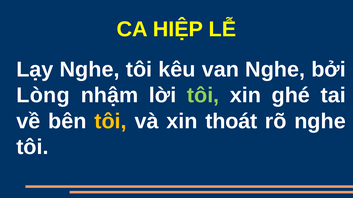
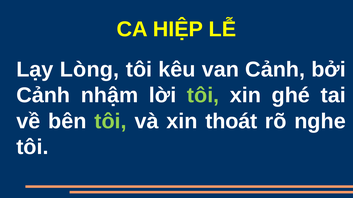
Lạy Nghe: Nghe -> Lòng
van Nghe: Nghe -> Cảnh
Lòng at (43, 96): Lòng -> Cảnh
tôi at (111, 122) colour: yellow -> light green
